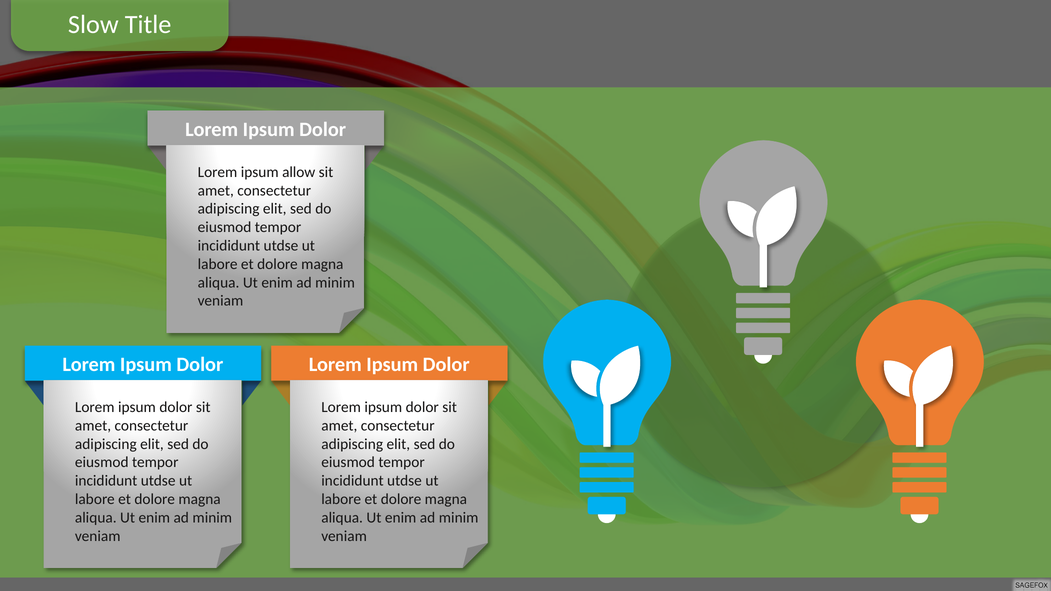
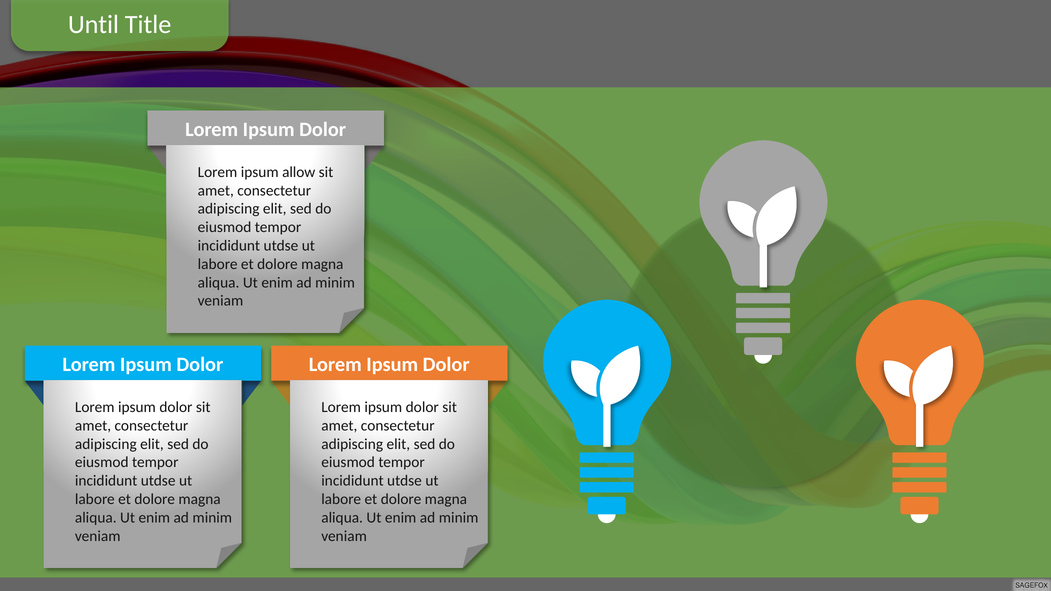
Slow: Slow -> Until
